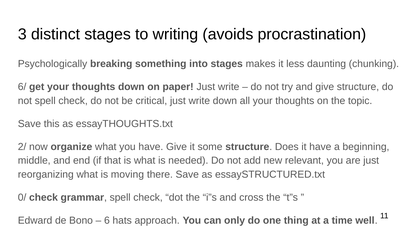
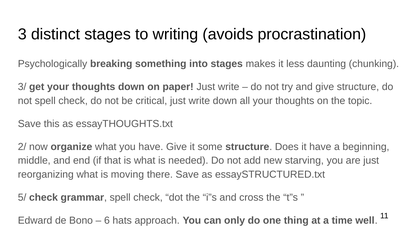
6/: 6/ -> 3/
relevant: relevant -> starving
0/: 0/ -> 5/
